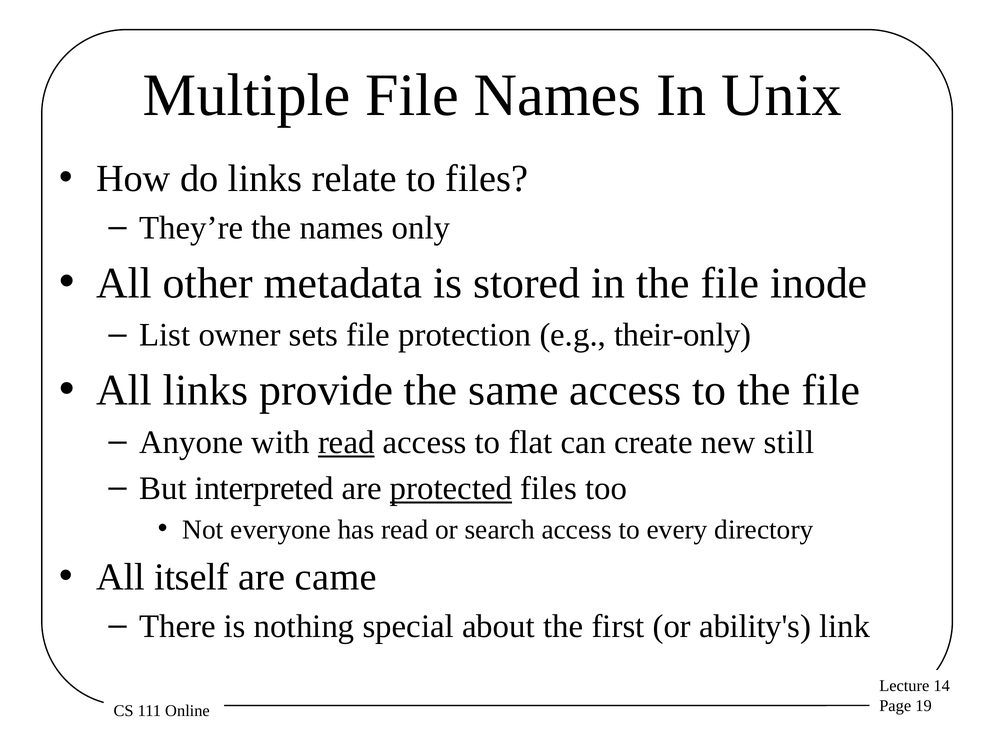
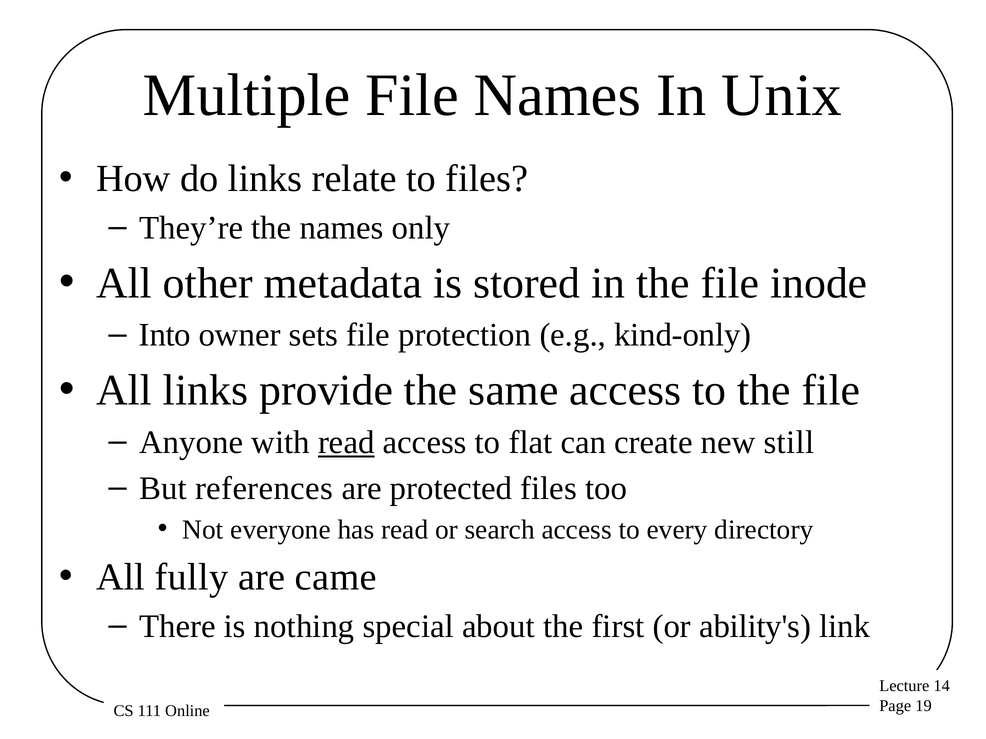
List: List -> Into
their-only: their-only -> kind-only
interpreted: interpreted -> references
protected underline: present -> none
itself: itself -> fully
